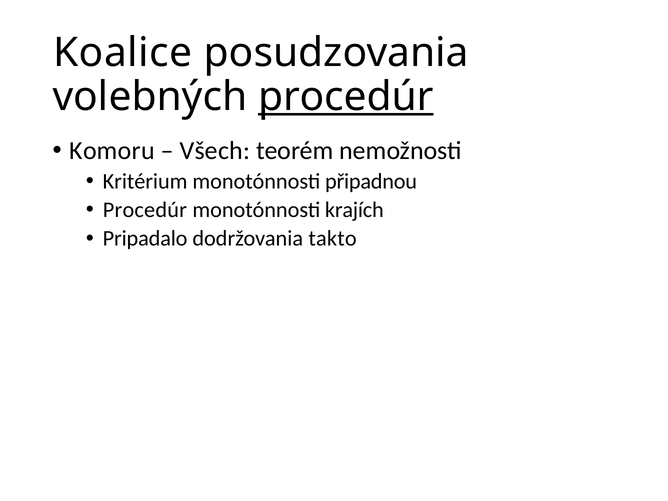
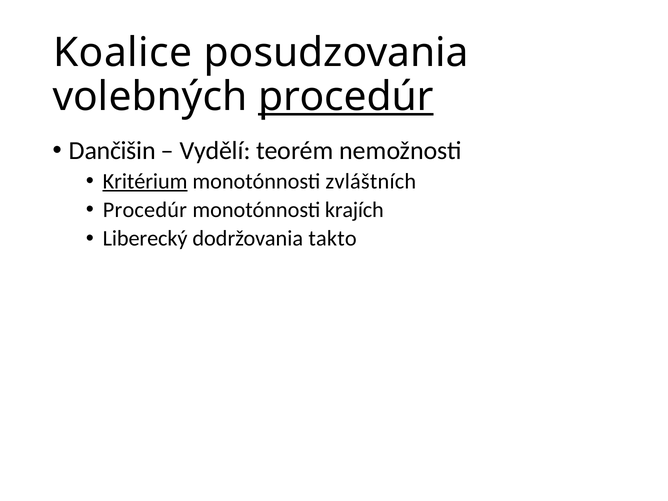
Komoru: Komoru -> Dančišin
Všech: Všech -> Vydělí
Kritérium underline: none -> present
připadnou: připadnou -> zvláštních
Pripadalo: Pripadalo -> Liberecký
